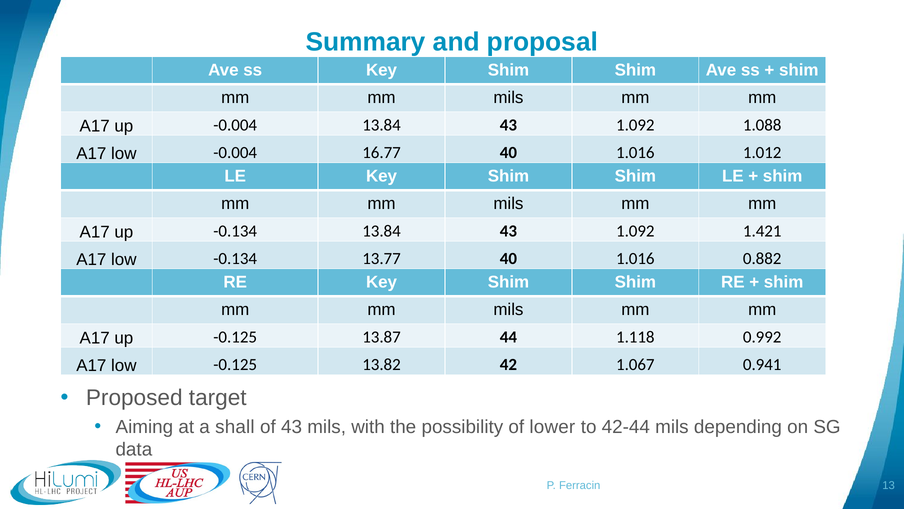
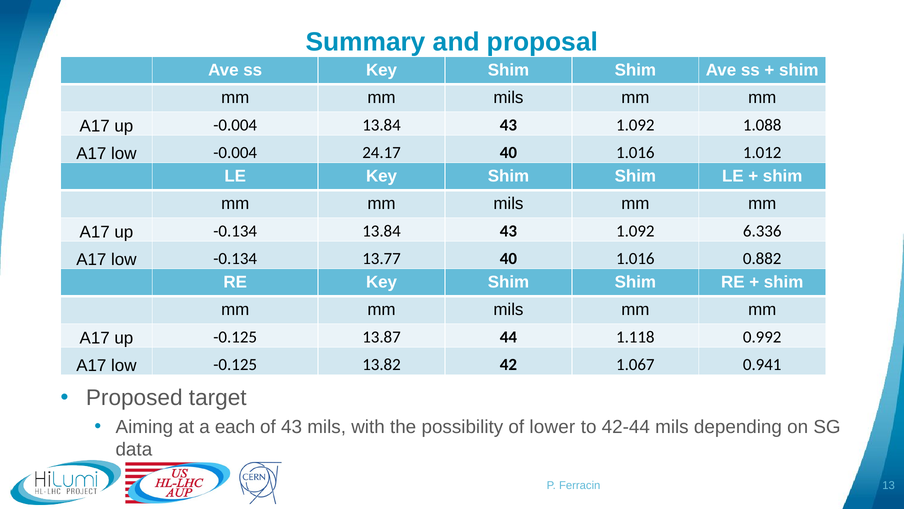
16.77: 16.77 -> 24.17
1.421: 1.421 -> 6.336
shall: shall -> each
